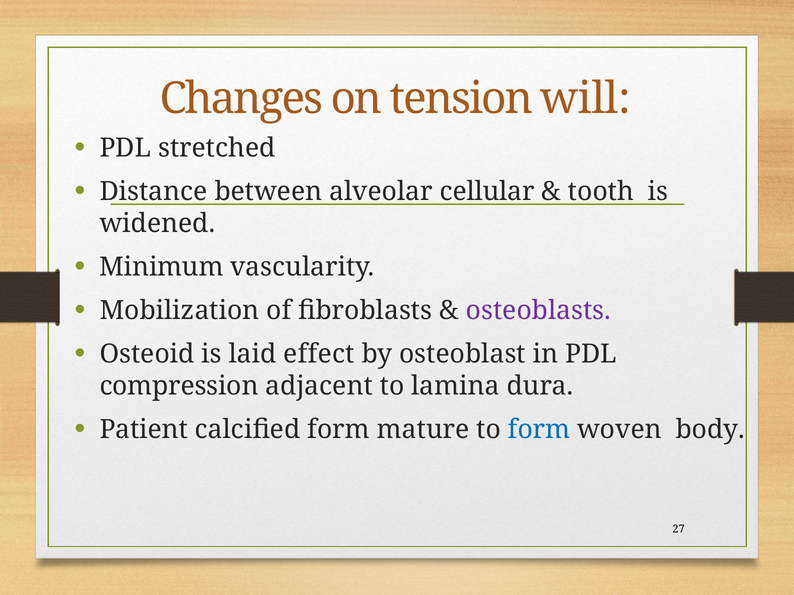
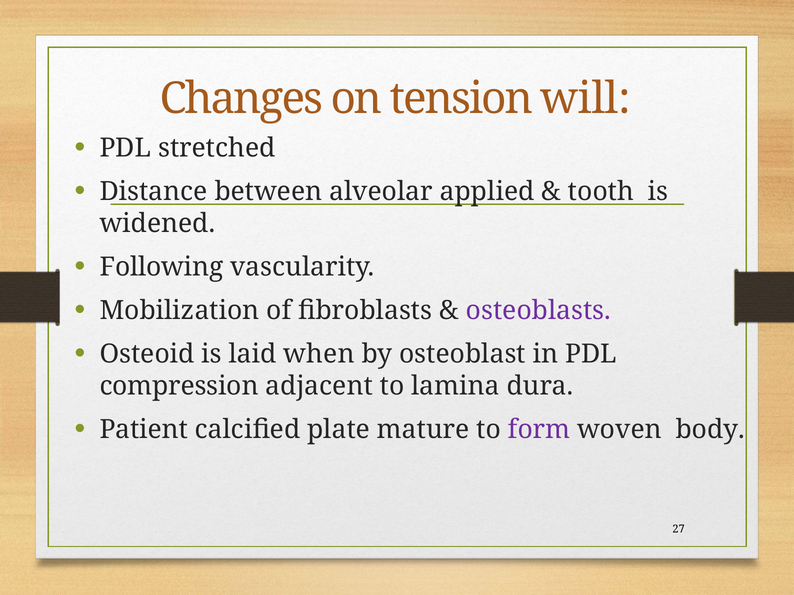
cellular: cellular -> applied
Minimum: Minimum -> Following
effect: effect -> when
calcified form: form -> plate
form at (539, 430) colour: blue -> purple
